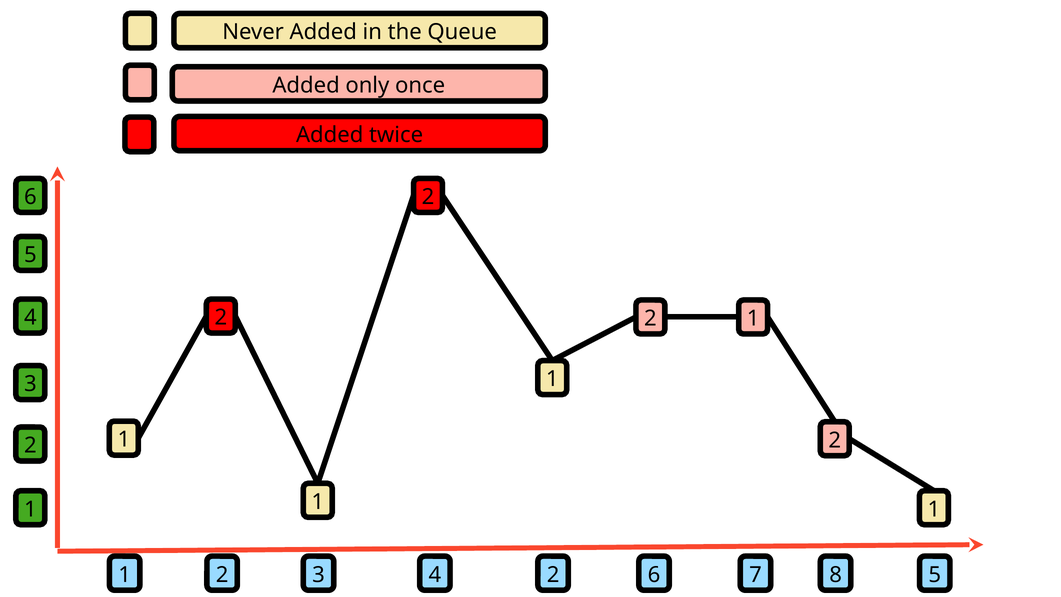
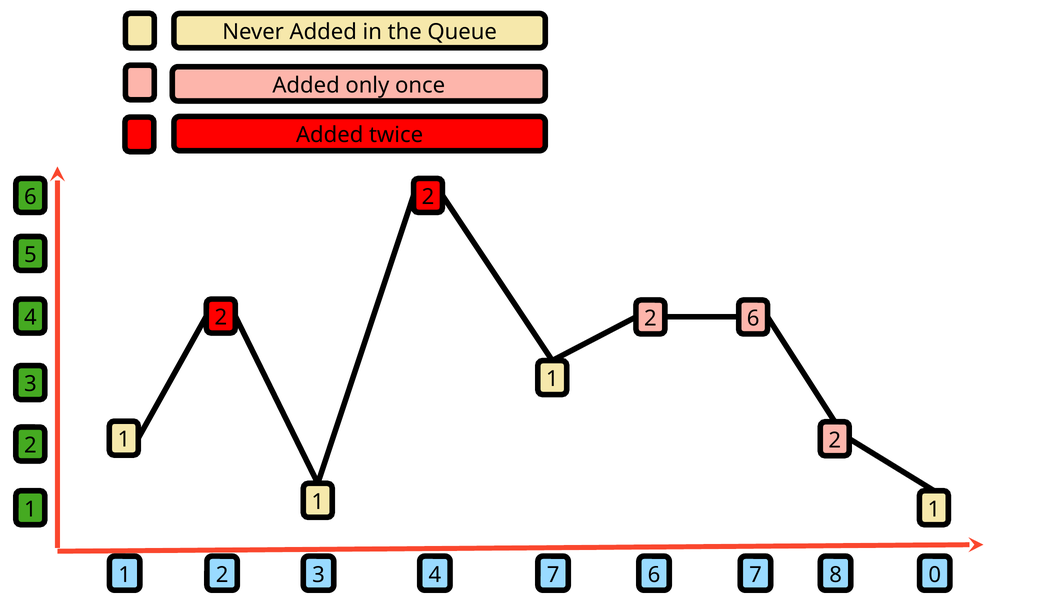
1 at (753, 318): 1 -> 6
4 2: 2 -> 7
8 5: 5 -> 0
